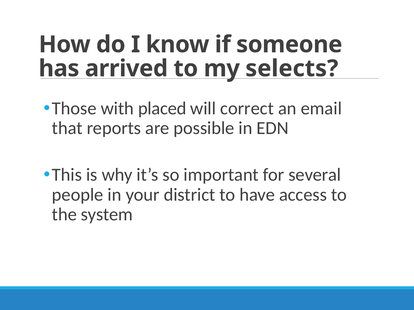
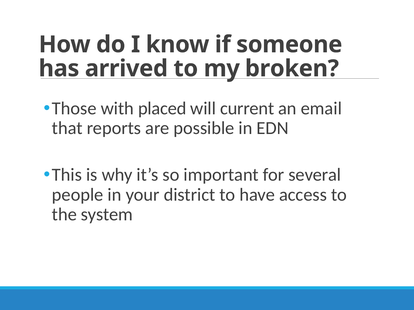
selects: selects -> broken
correct: correct -> current
